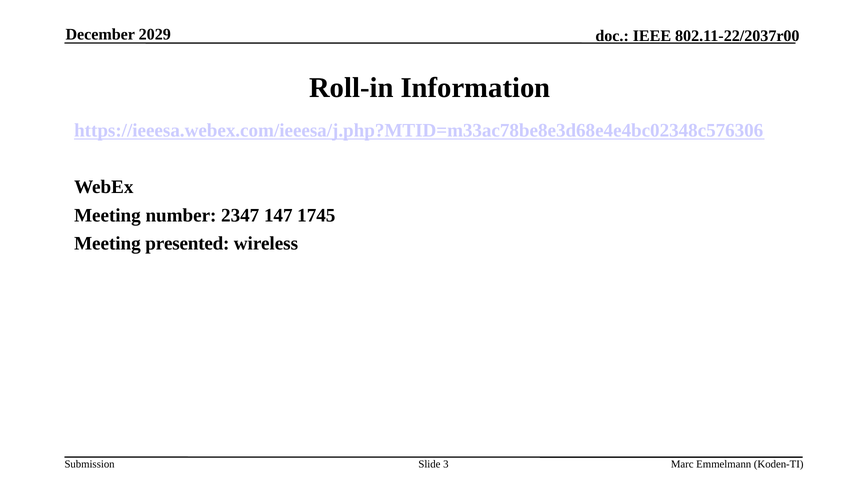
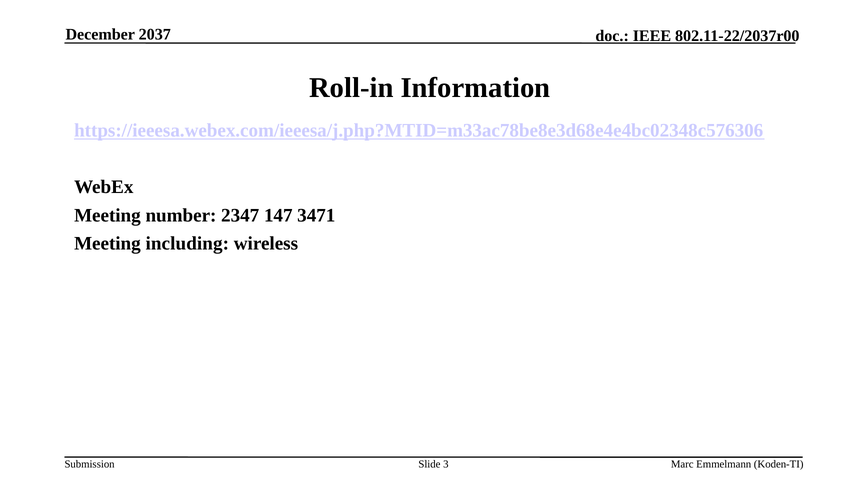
2029: 2029 -> 2037
1745: 1745 -> 3471
presented: presented -> including
